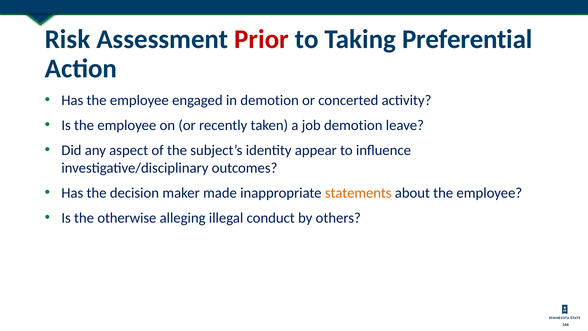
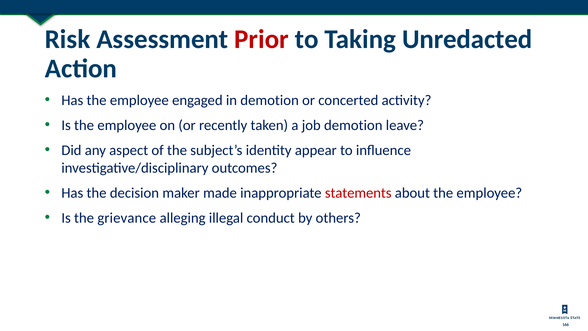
Preferential: Preferential -> Unredacted
statements colour: orange -> red
otherwise: otherwise -> grievance
